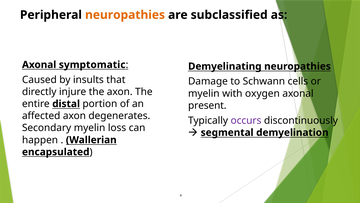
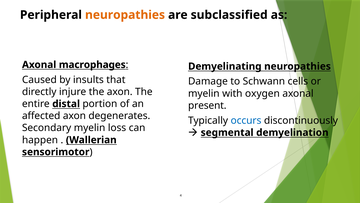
symptomatic: symptomatic -> macrophages
occurs colour: purple -> blue
encapsulated: encapsulated -> sensorimotor
